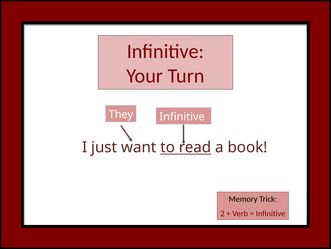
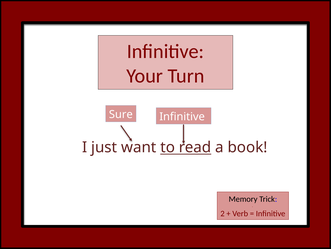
They: They -> Sure
